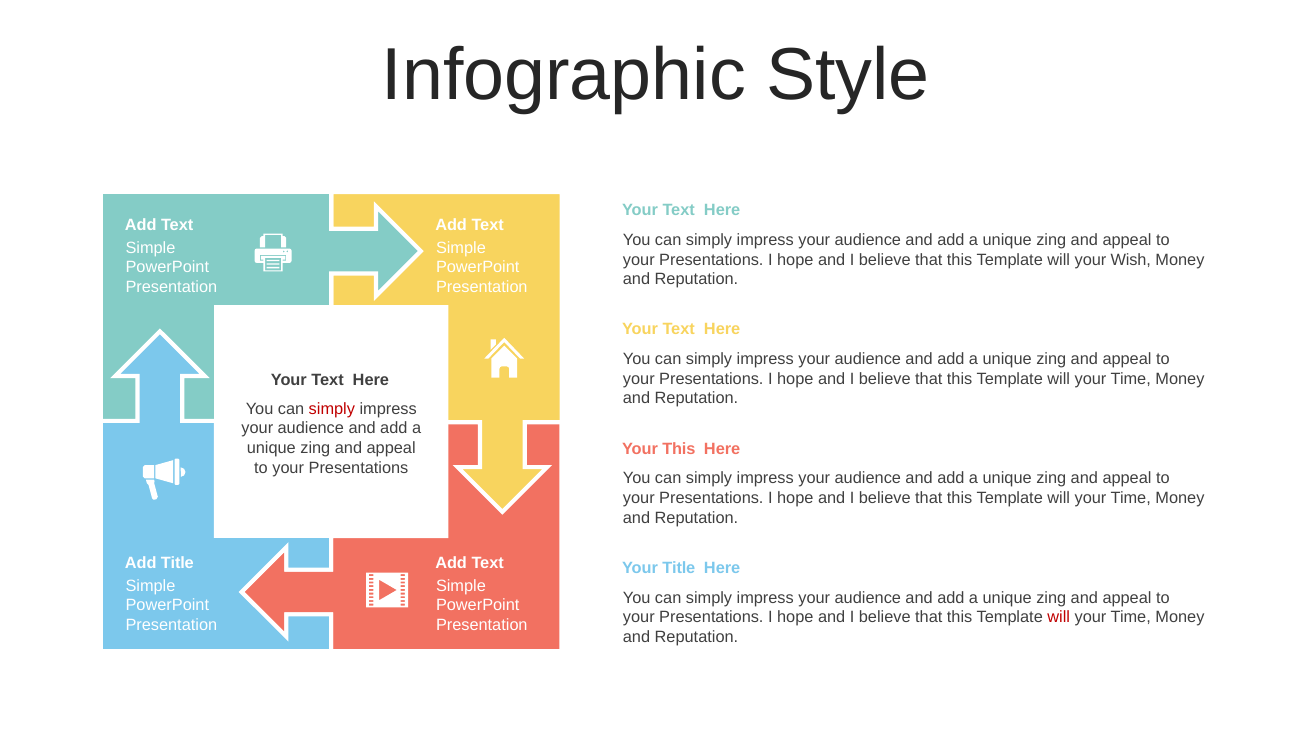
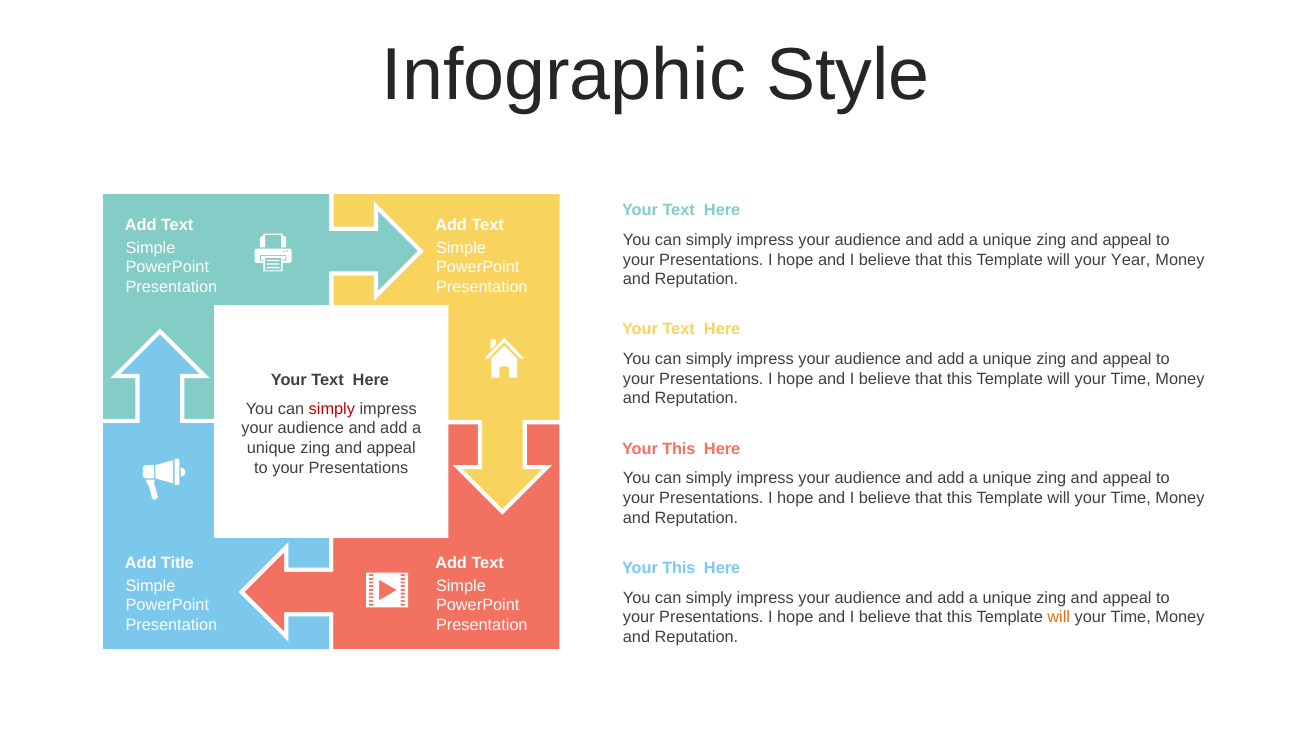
Wish: Wish -> Year
Title at (679, 568): Title -> This
will at (1059, 618) colour: red -> orange
